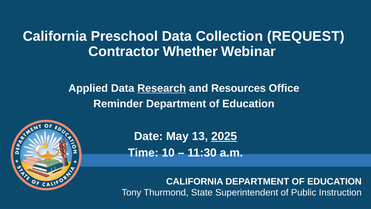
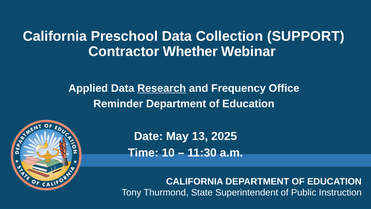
REQUEST: REQUEST -> SUPPORT
Resources: Resources -> Frequency
2025 underline: present -> none
